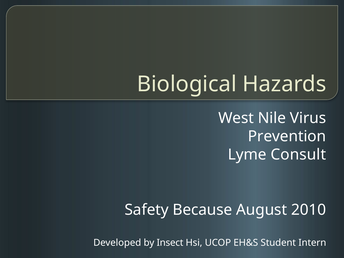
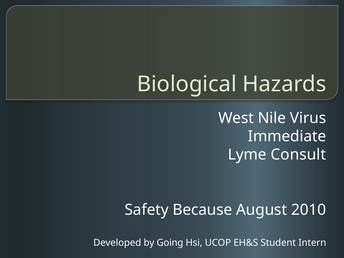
Prevention: Prevention -> Immediate
Insect: Insect -> Going
